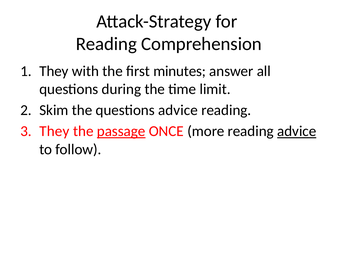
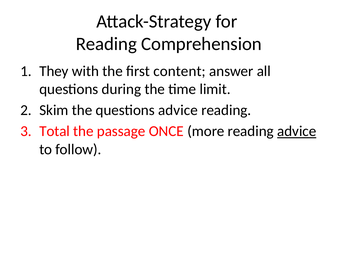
minutes: minutes -> content
They at (54, 131): They -> Total
passage underline: present -> none
